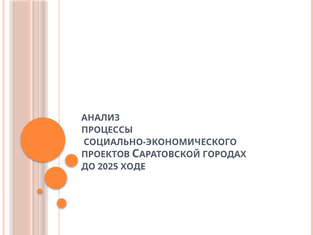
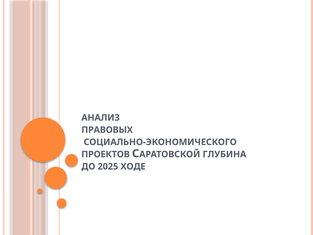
ПРОЦЕССЫ: ПРОЦЕССЫ -> ПРАВОВЫХ
ГОРОДАХ: ГОРОДАХ -> ГЛУБИНА
